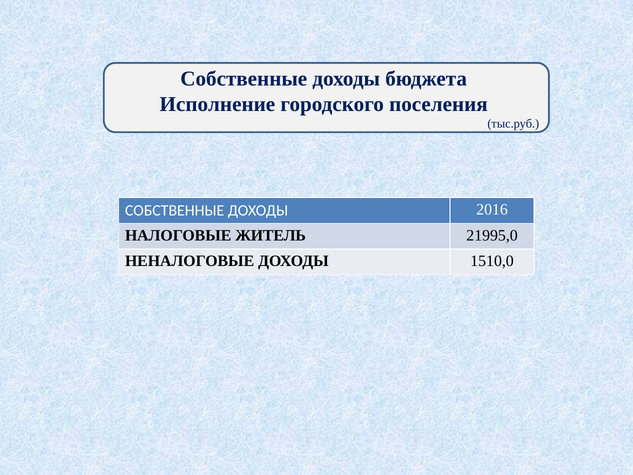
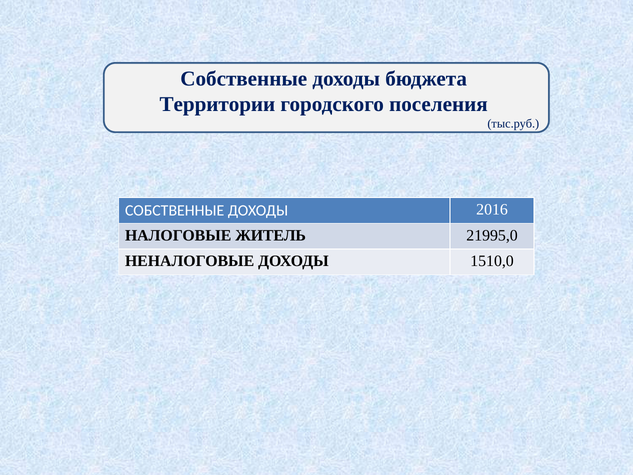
Исполнение: Исполнение -> Территории
